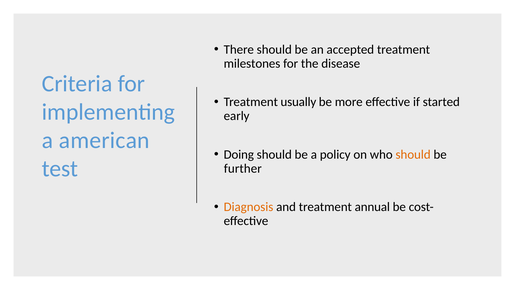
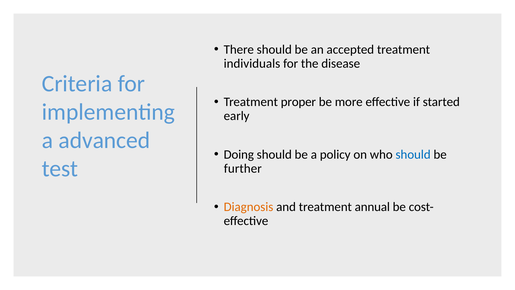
milestones: milestones -> individuals
usually: usually -> proper
american: american -> advanced
should at (413, 154) colour: orange -> blue
